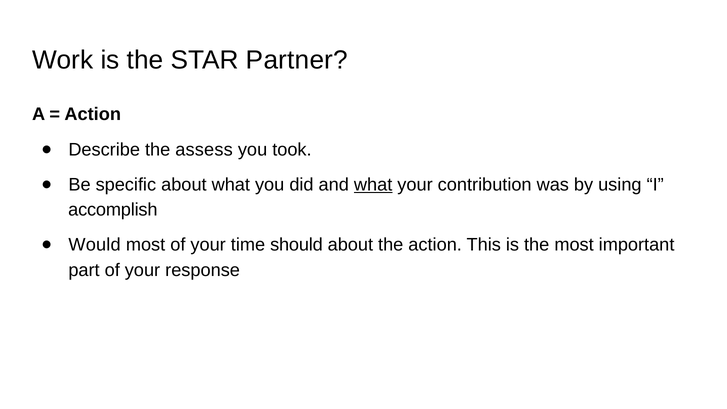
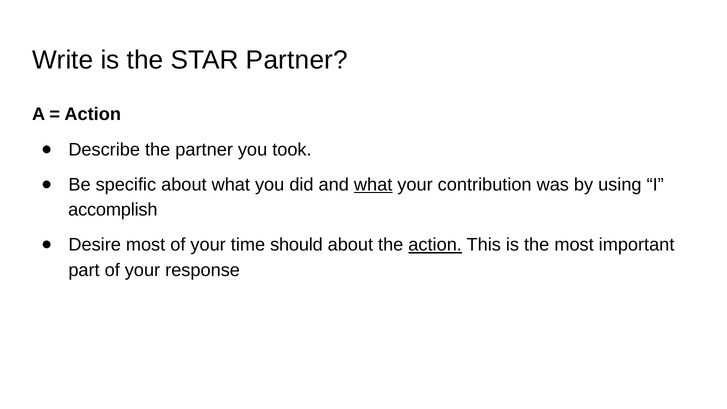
Work: Work -> Write
the assess: assess -> partner
Would: Would -> Desire
action at (435, 245) underline: none -> present
